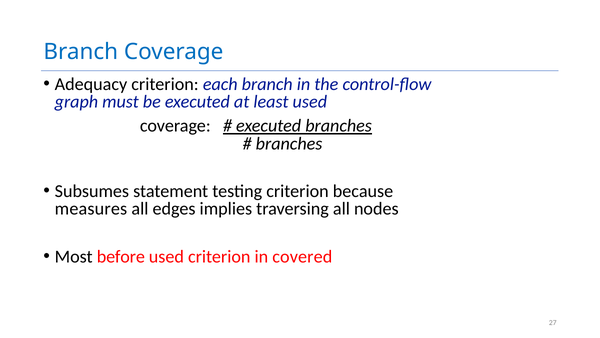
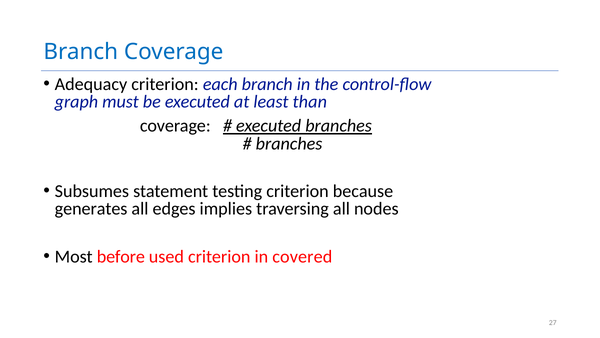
least used: used -> than
measures: measures -> generates
